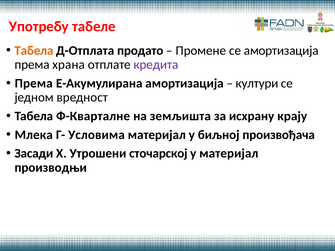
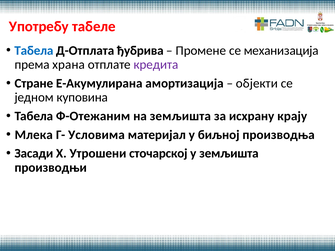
Табела at (34, 51) colour: orange -> blue
продато: продато -> ђубрива
се амортизација: амортизација -> механизација
Према at (34, 83): Према -> Стране
култури: култури -> објекти
вредност: вредност -> куповина
Ф-Кварталне: Ф-Кварталне -> Ф-Отежаним
произвођача: произвођача -> производња
у материјал: материјал -> земљишта
